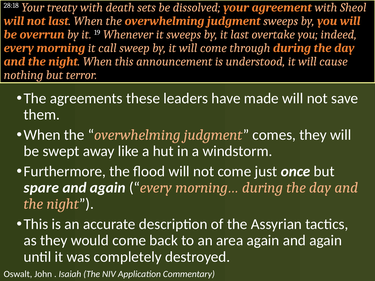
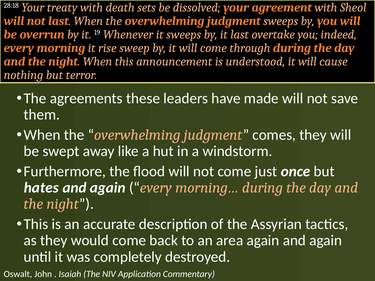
call: call -> rise
spare: spare -> hates
